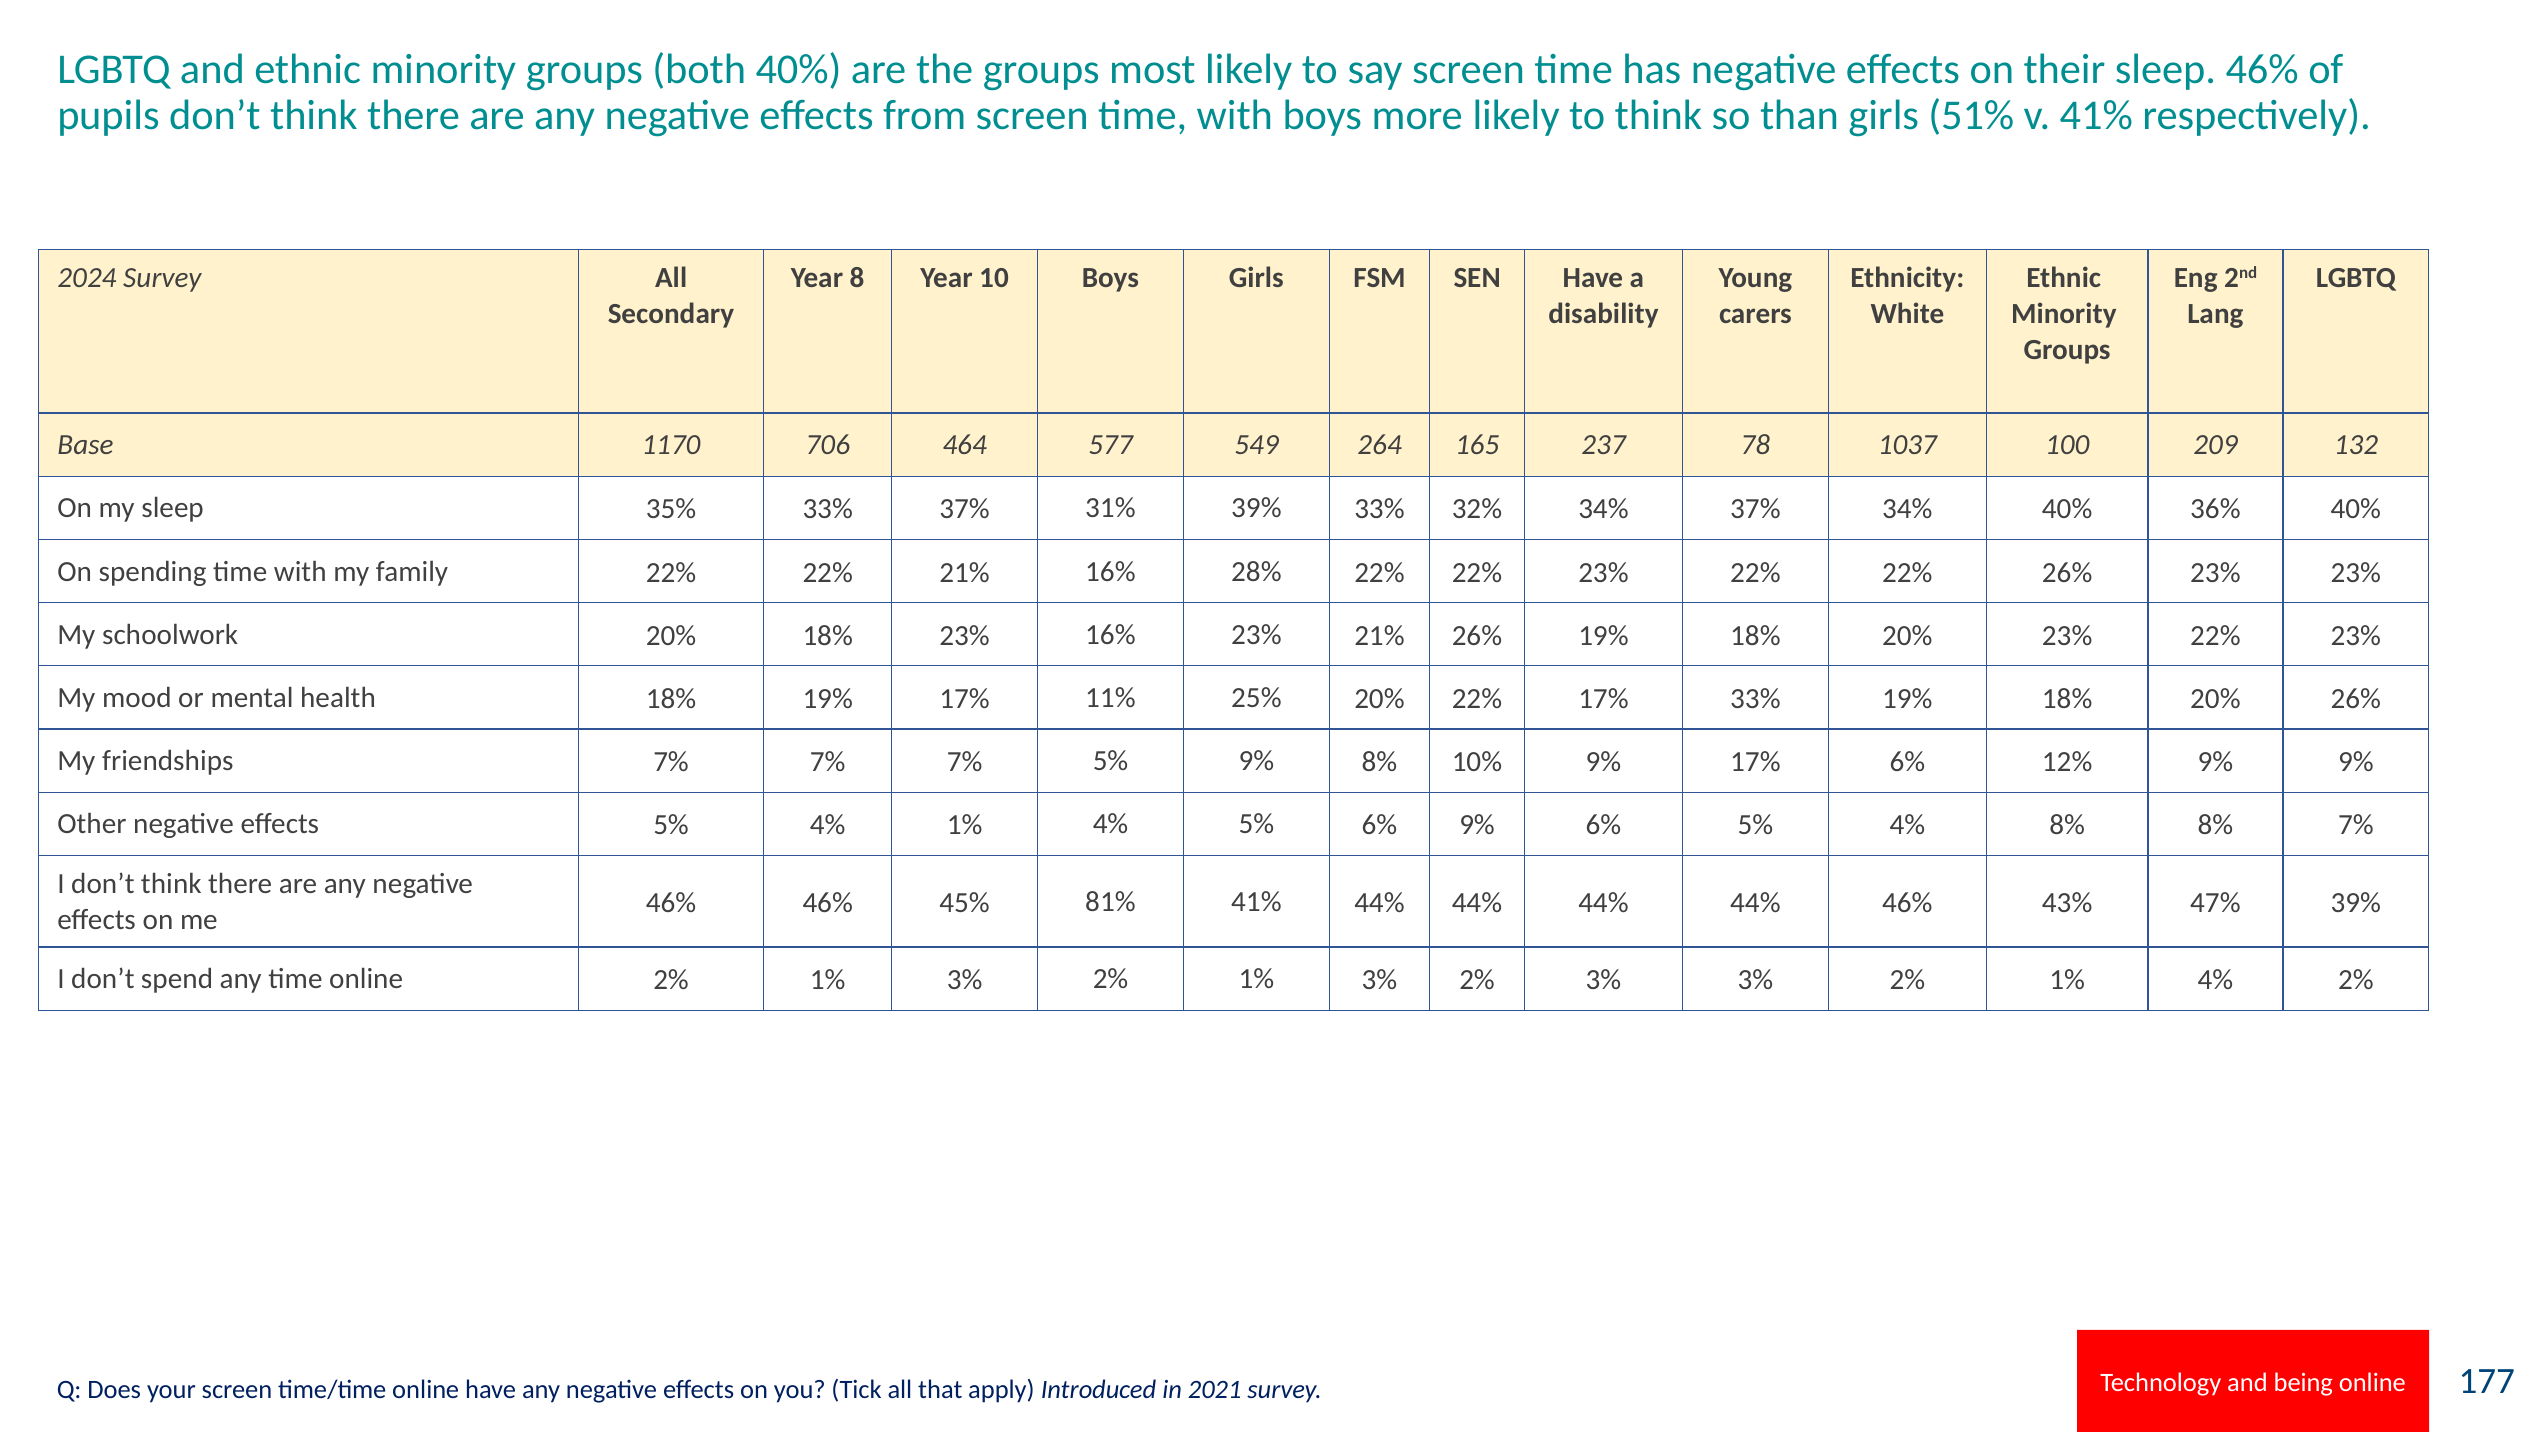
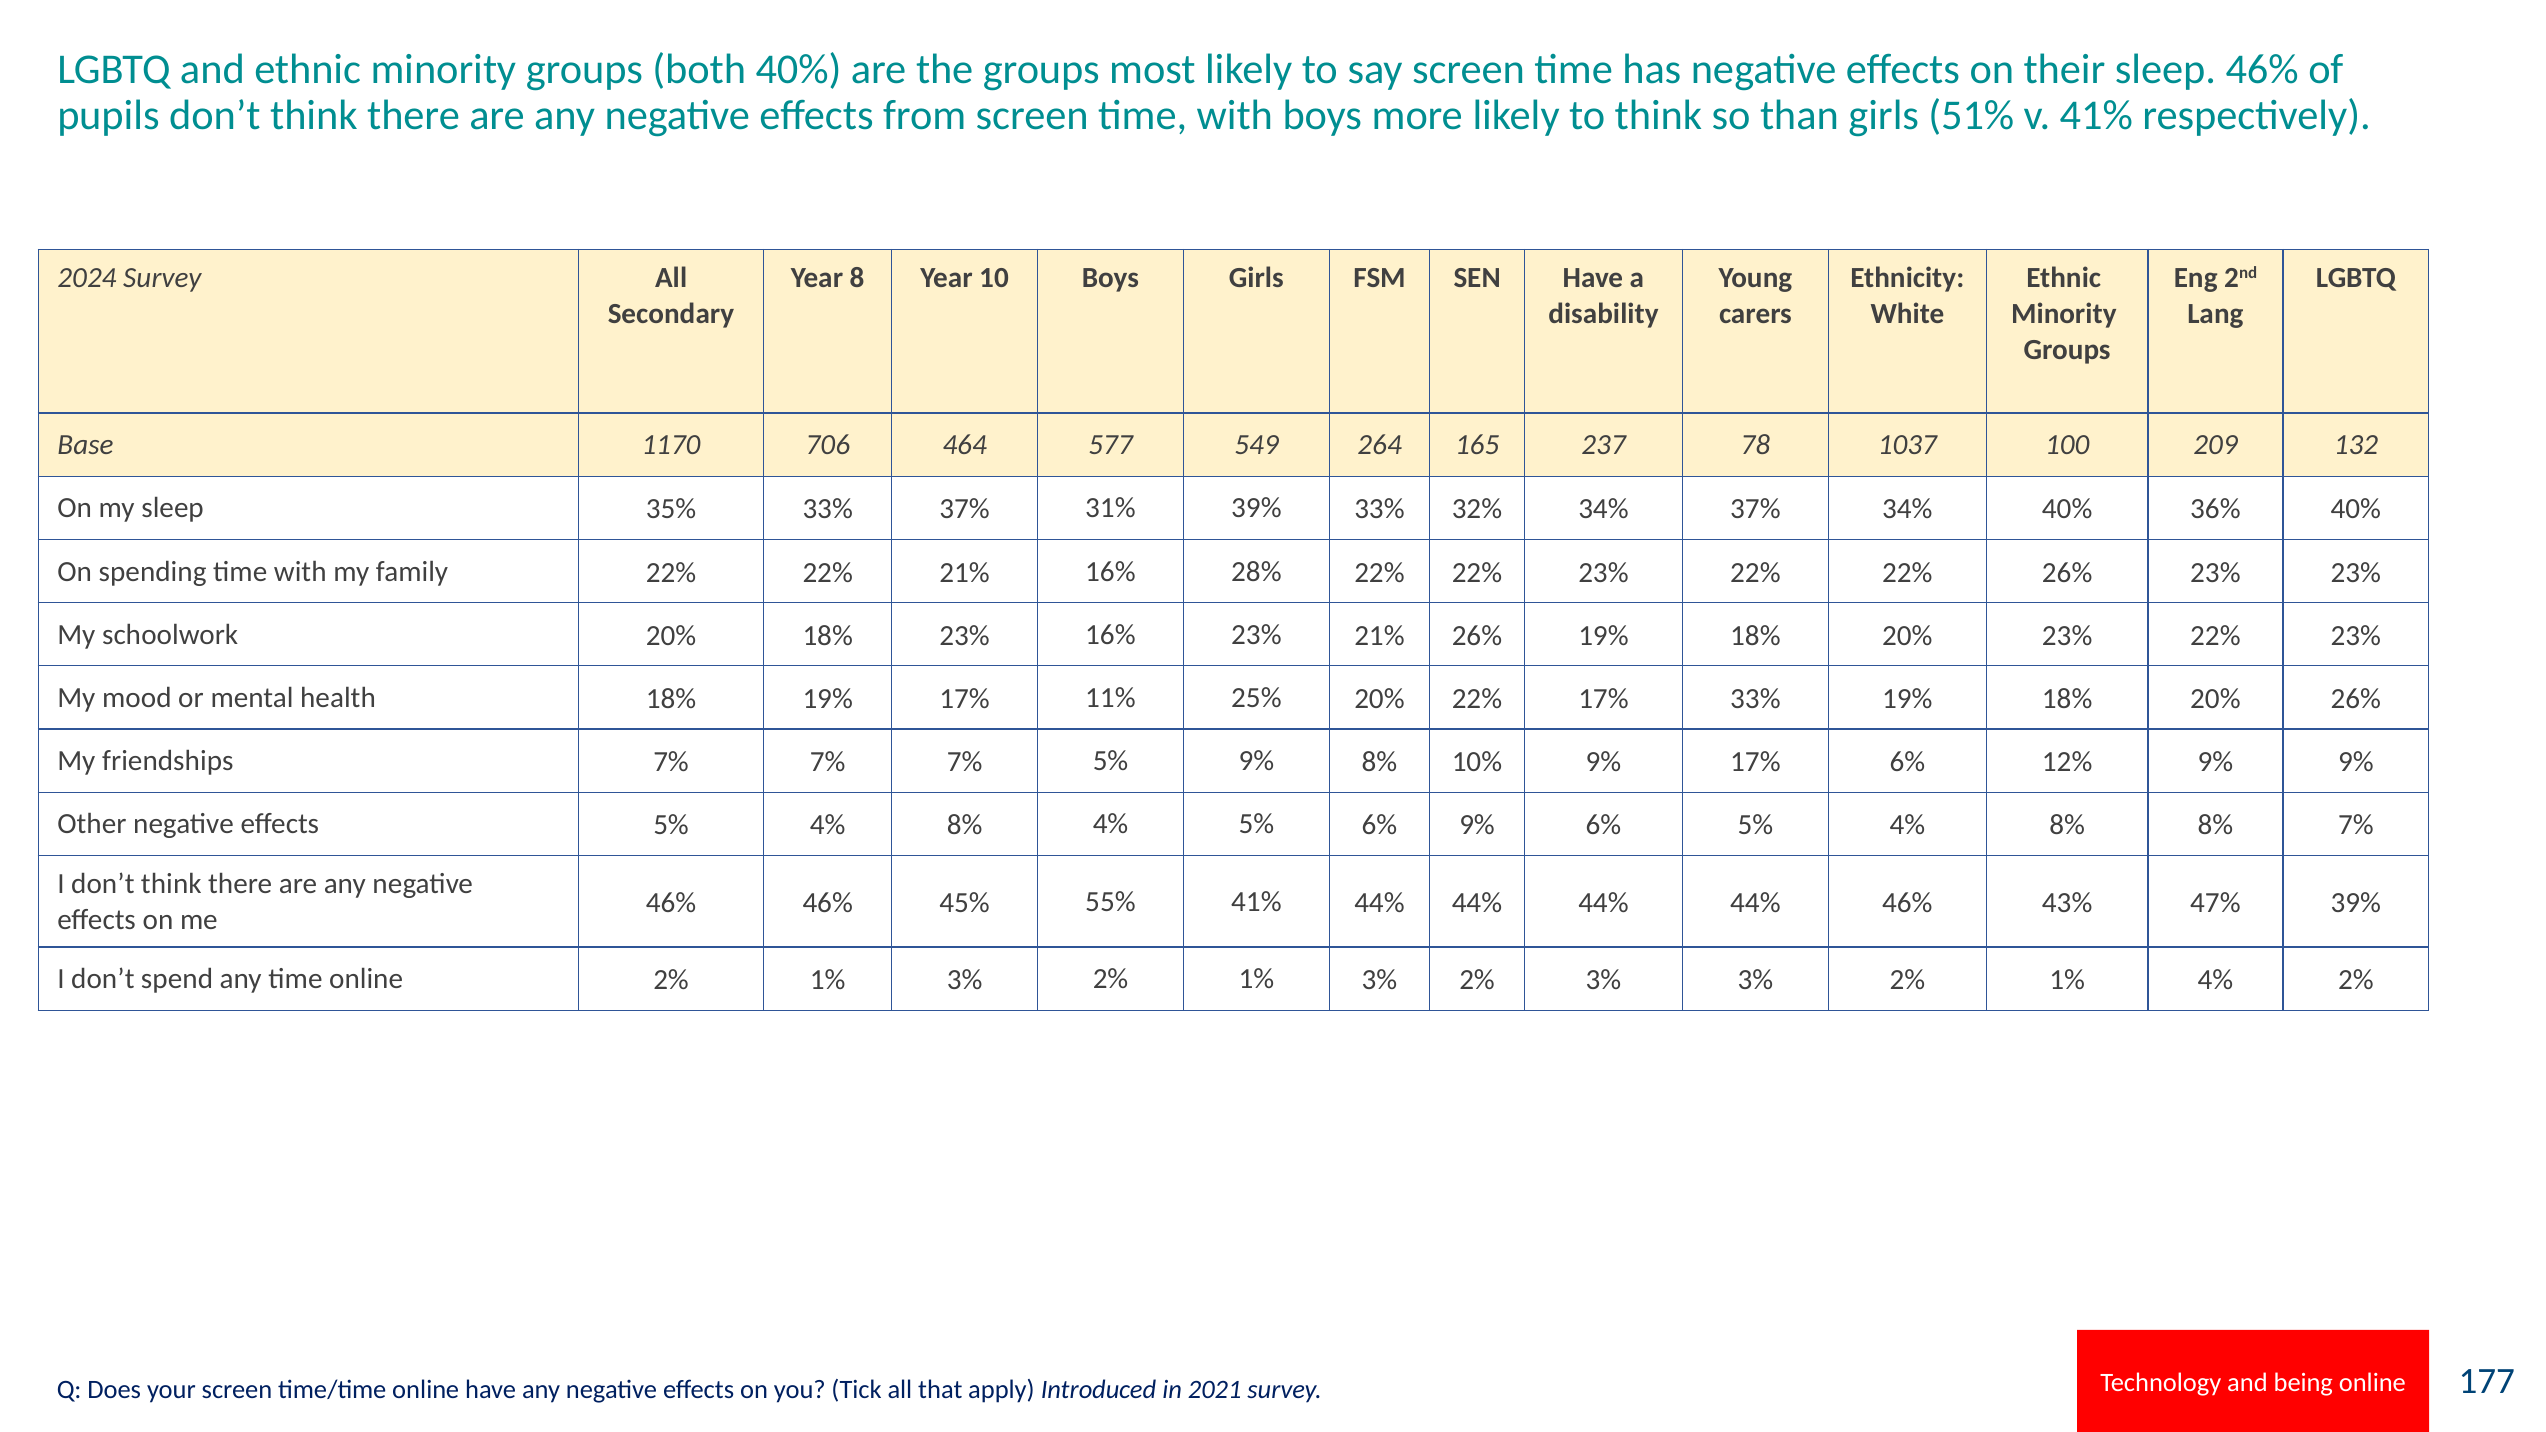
effects 5% 4% 1%: 1% -> 8%
81%: 81% -> 55%
